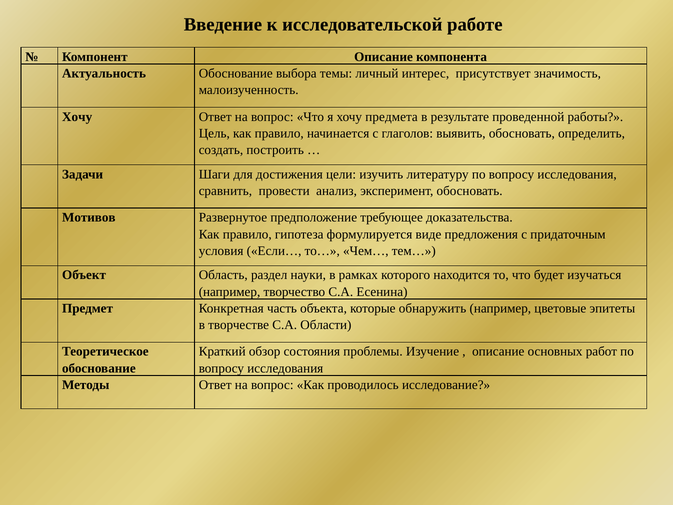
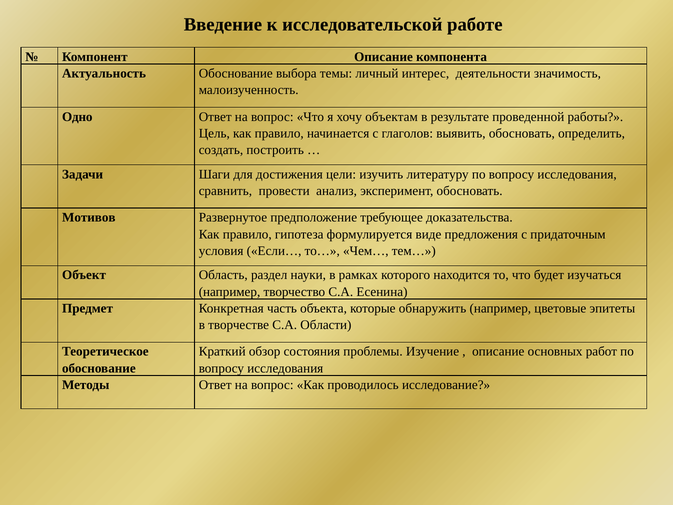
присутствует: присутствует -> деятельности
Хочу at (77, 117): Хочу -> Одно
предмета: предмета -> объектам
